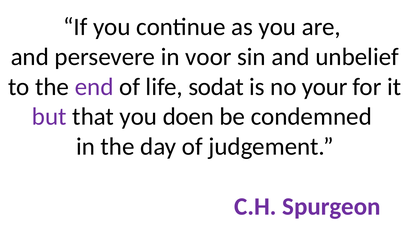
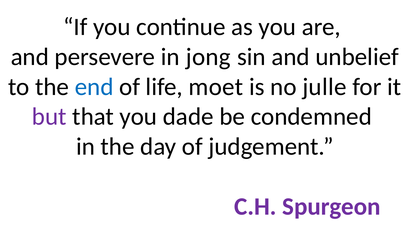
voor: voor -> jong
end colour: purple -> blue
sodat: sodat -> moet
your: your -> julle
doen: doen -> dade
